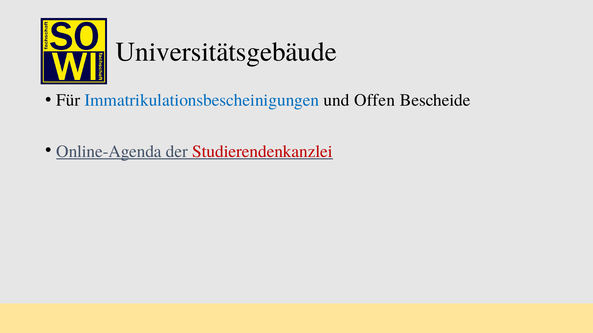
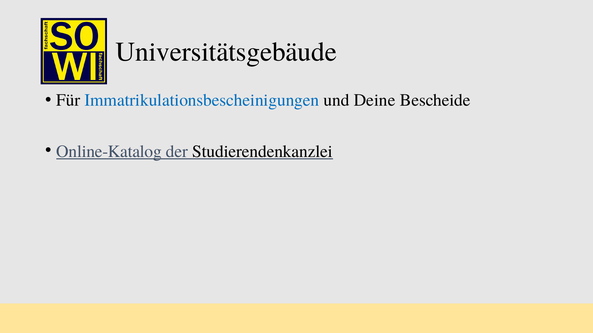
Offen: Offen -> Deine
Online-Agenda: Online-Agenda -> Online-Katalog
Studierendenkanzlei colour: red -> black
